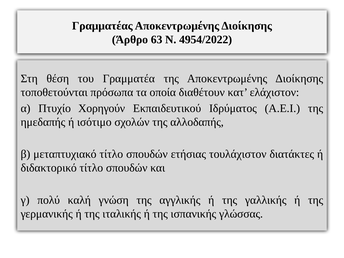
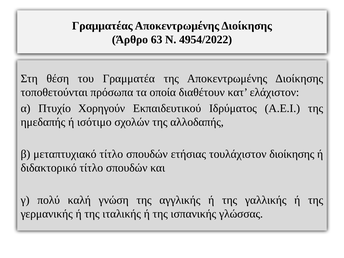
τουλάχιστον διατάκτες: διατάκτες -> διοίκησης
